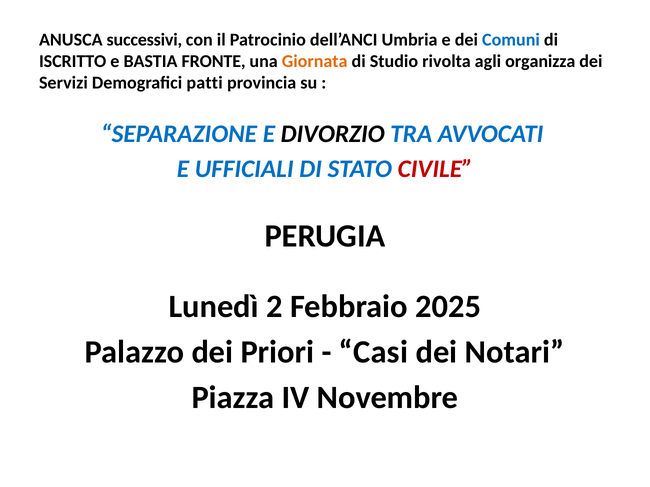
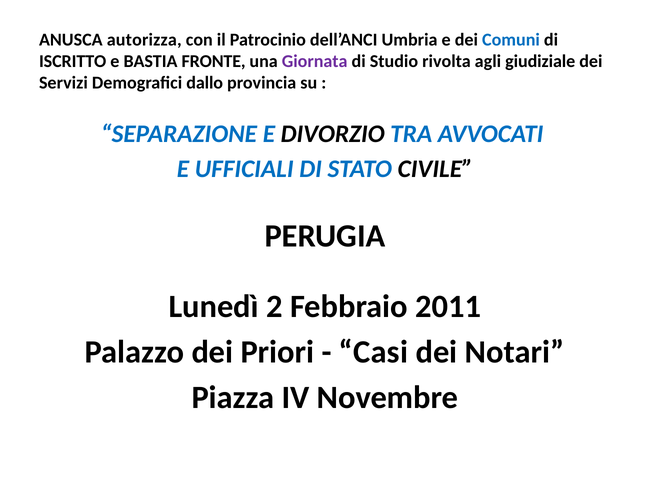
successivi: successivi -> autorizza
Giornata colour: orange -> purple
organizza: organizza -> giudiziale
patti: patti -> dallo
CIVILE colour: red -> black
2025: 2025 -> 2011
